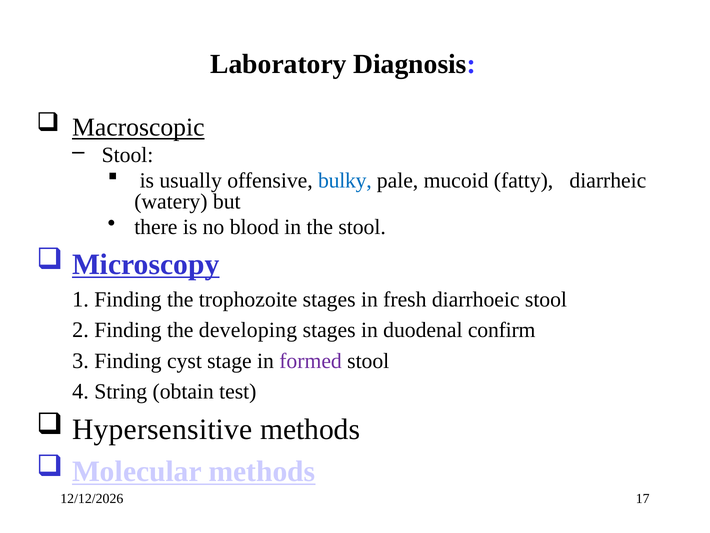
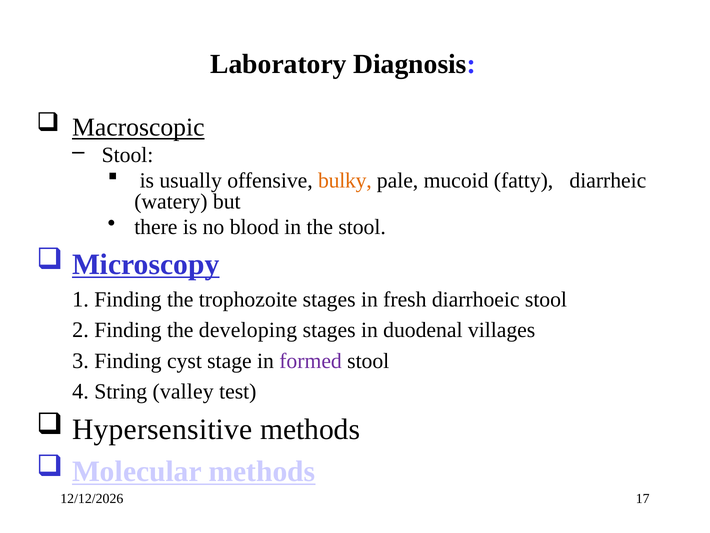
bulky colour: blue -> orange
confirm: confirm -> villages
obtain: obtain -> valley
